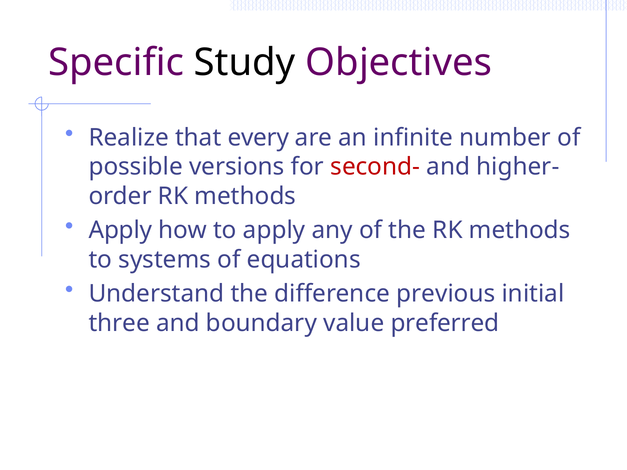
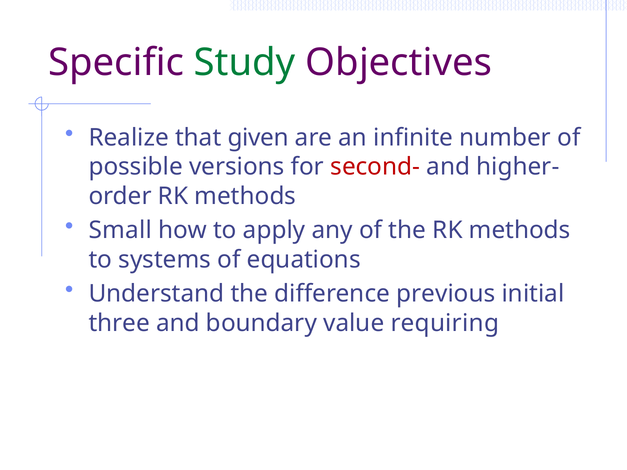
Study colour: black -> green
every: every -> given
Apply at (120, 230): Apply -> Small
preferred: preferred -> requiring
